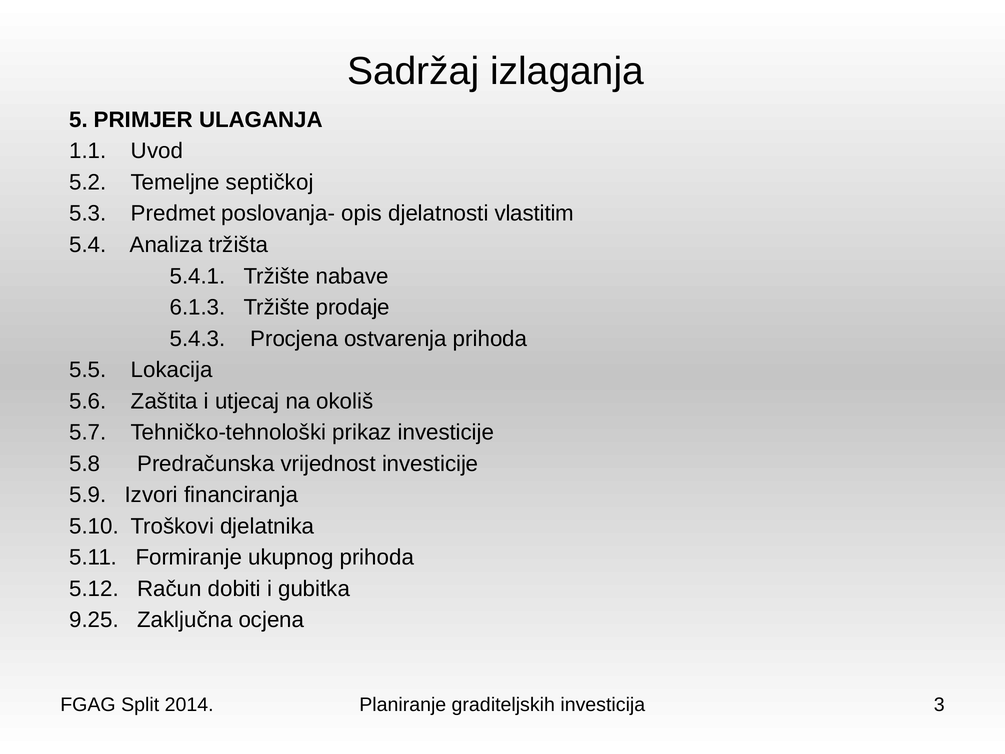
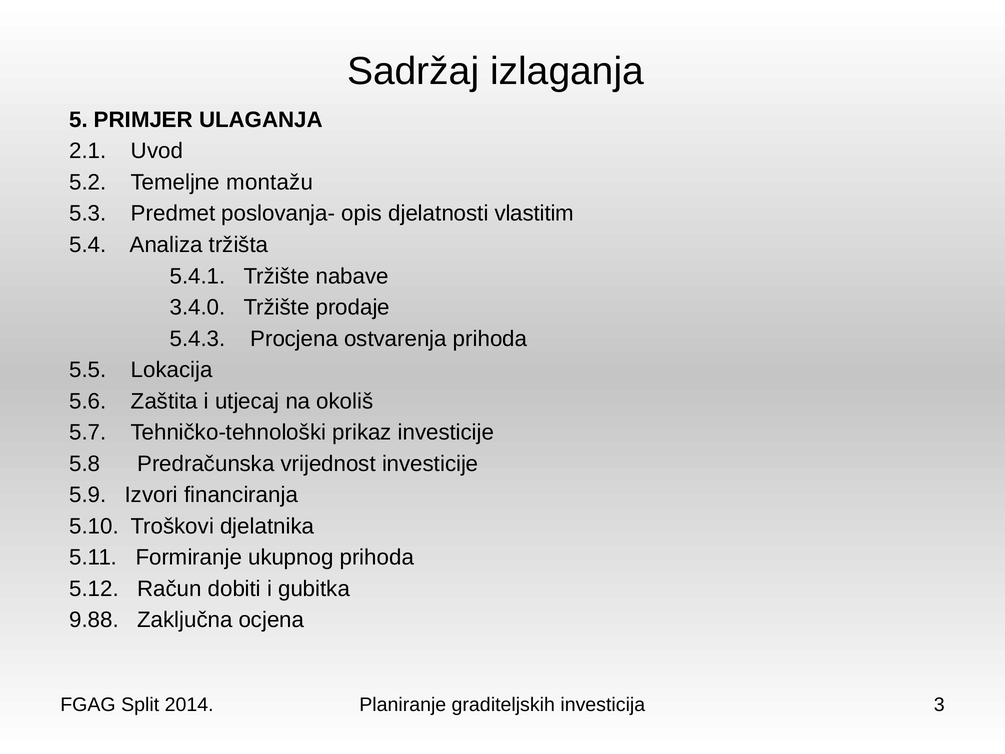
1.1: 1.1 -> 2.1
septičkoj: septičkoj -> montažu
6.1.3: 6.1.3 -> 3.4.0
9.25: 9.25 -> 9.88
